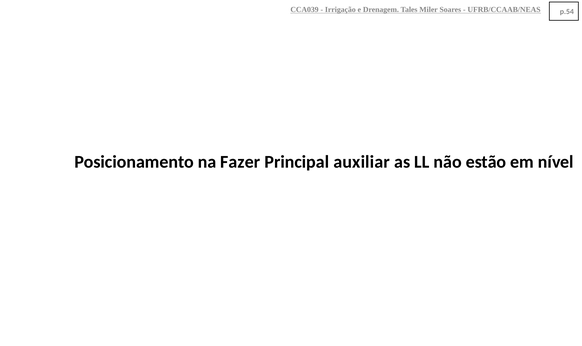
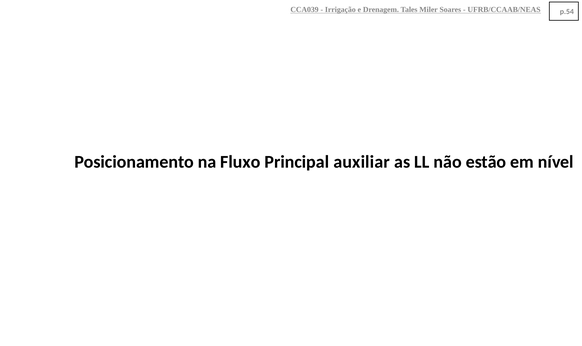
Fazer: Fazer -> Fluxo
